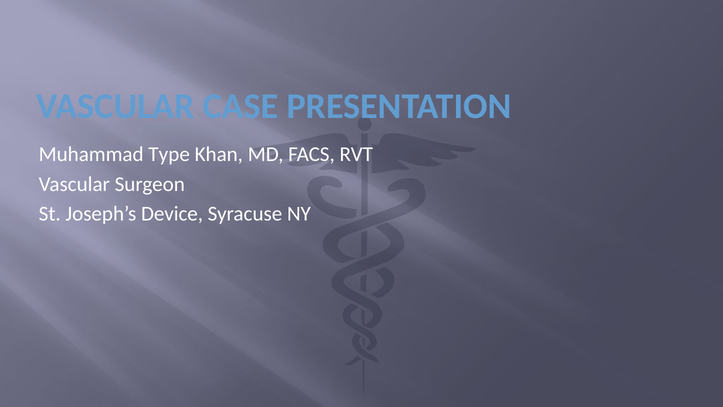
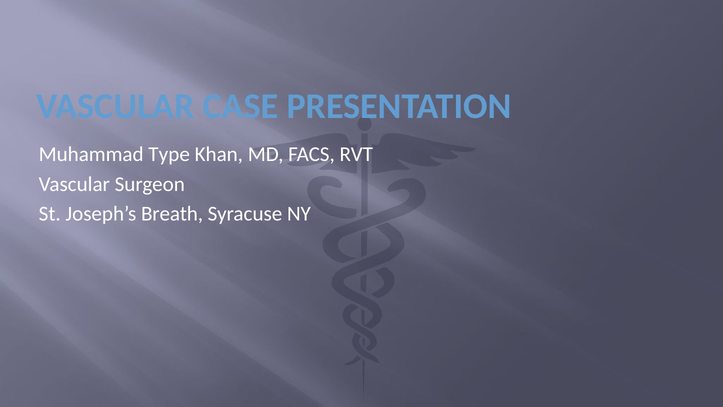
Device: Device -> Breath
